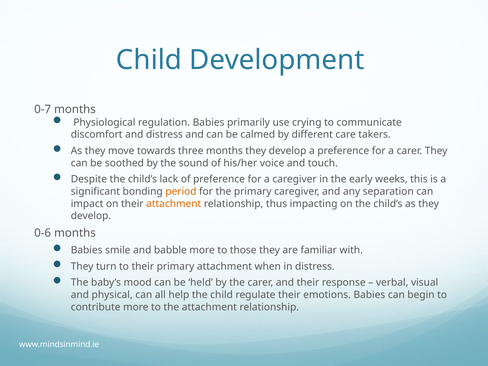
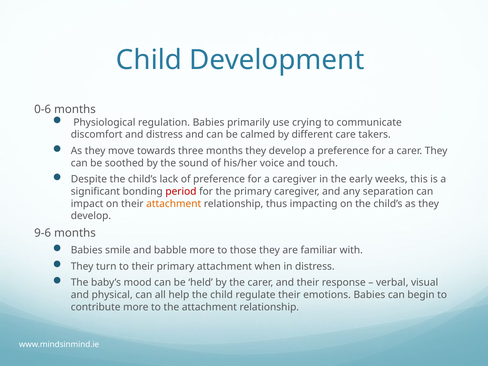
0-7: 0-7 -> 0-6
period colour: orange -> red
0-6: 0-6 -> 9-6
